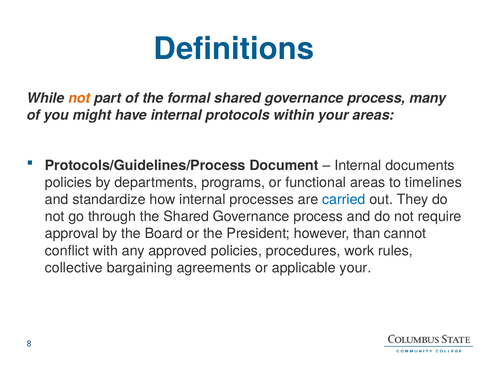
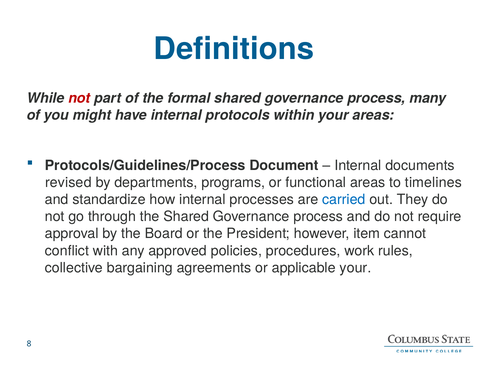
not at (79, 98) colour: orange -> red
policies at (68, 182): policies -> revised
than: than -> item
